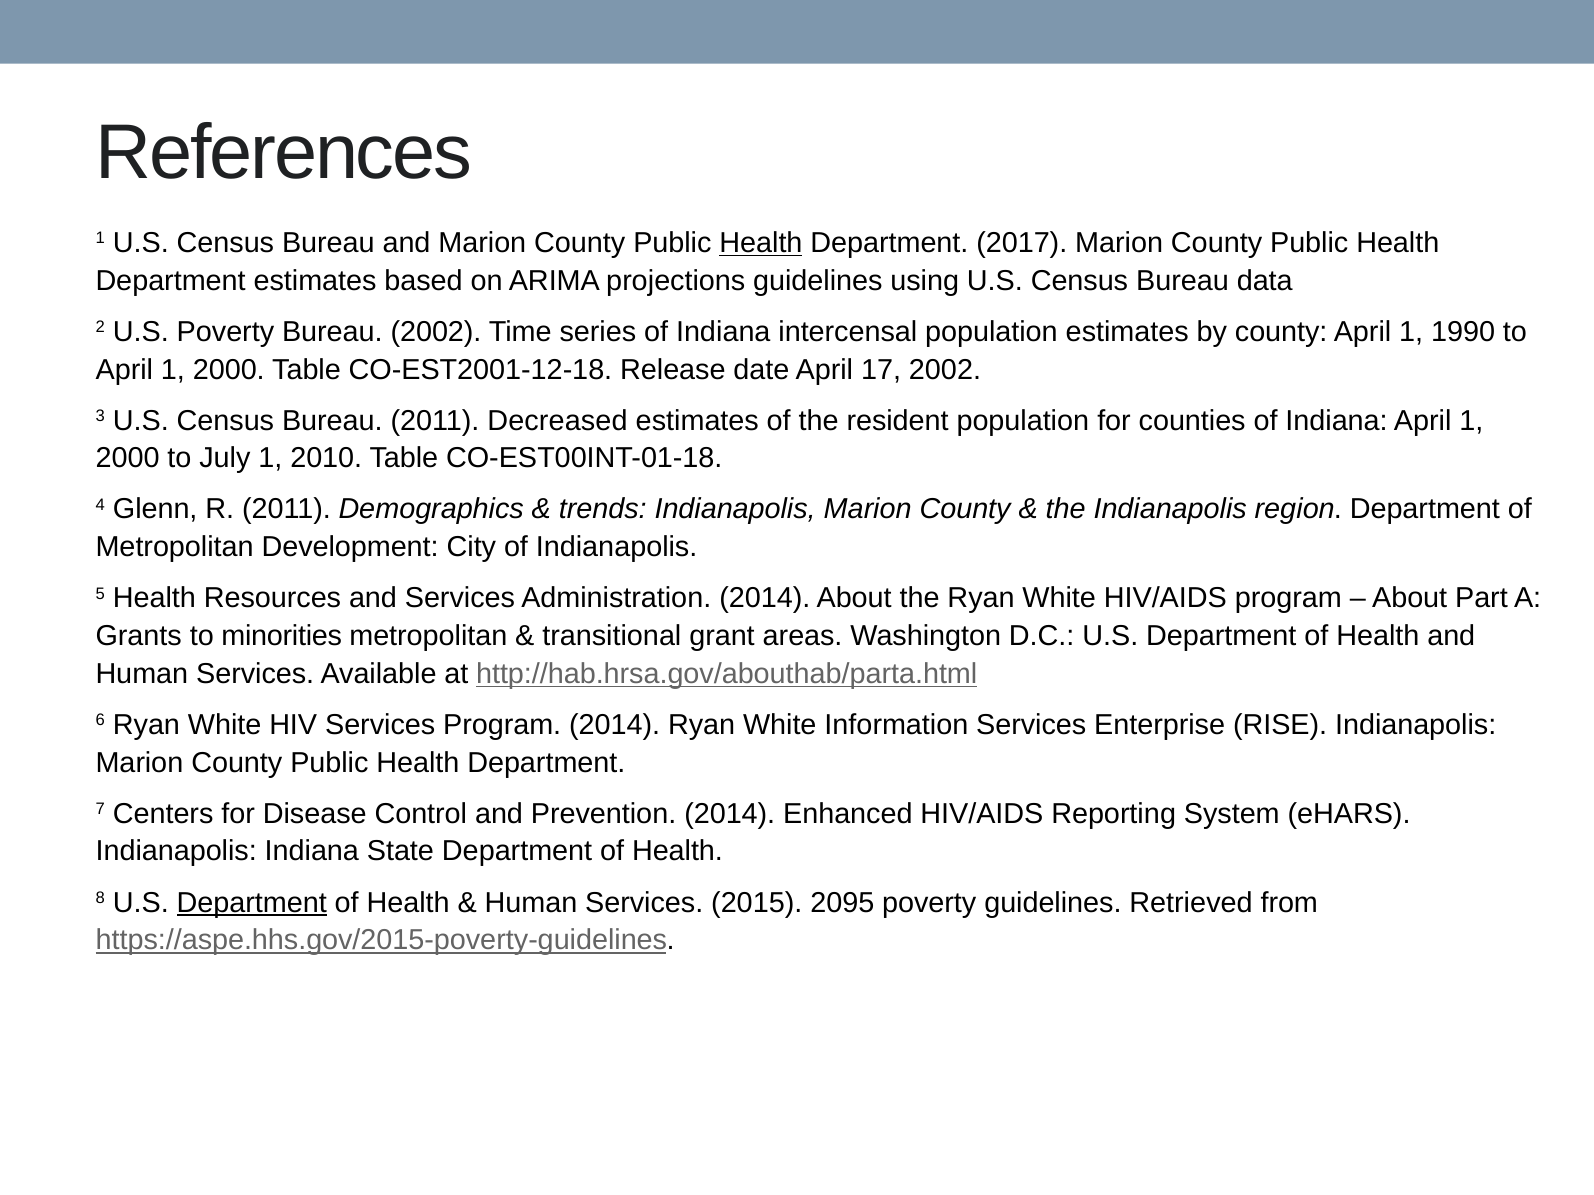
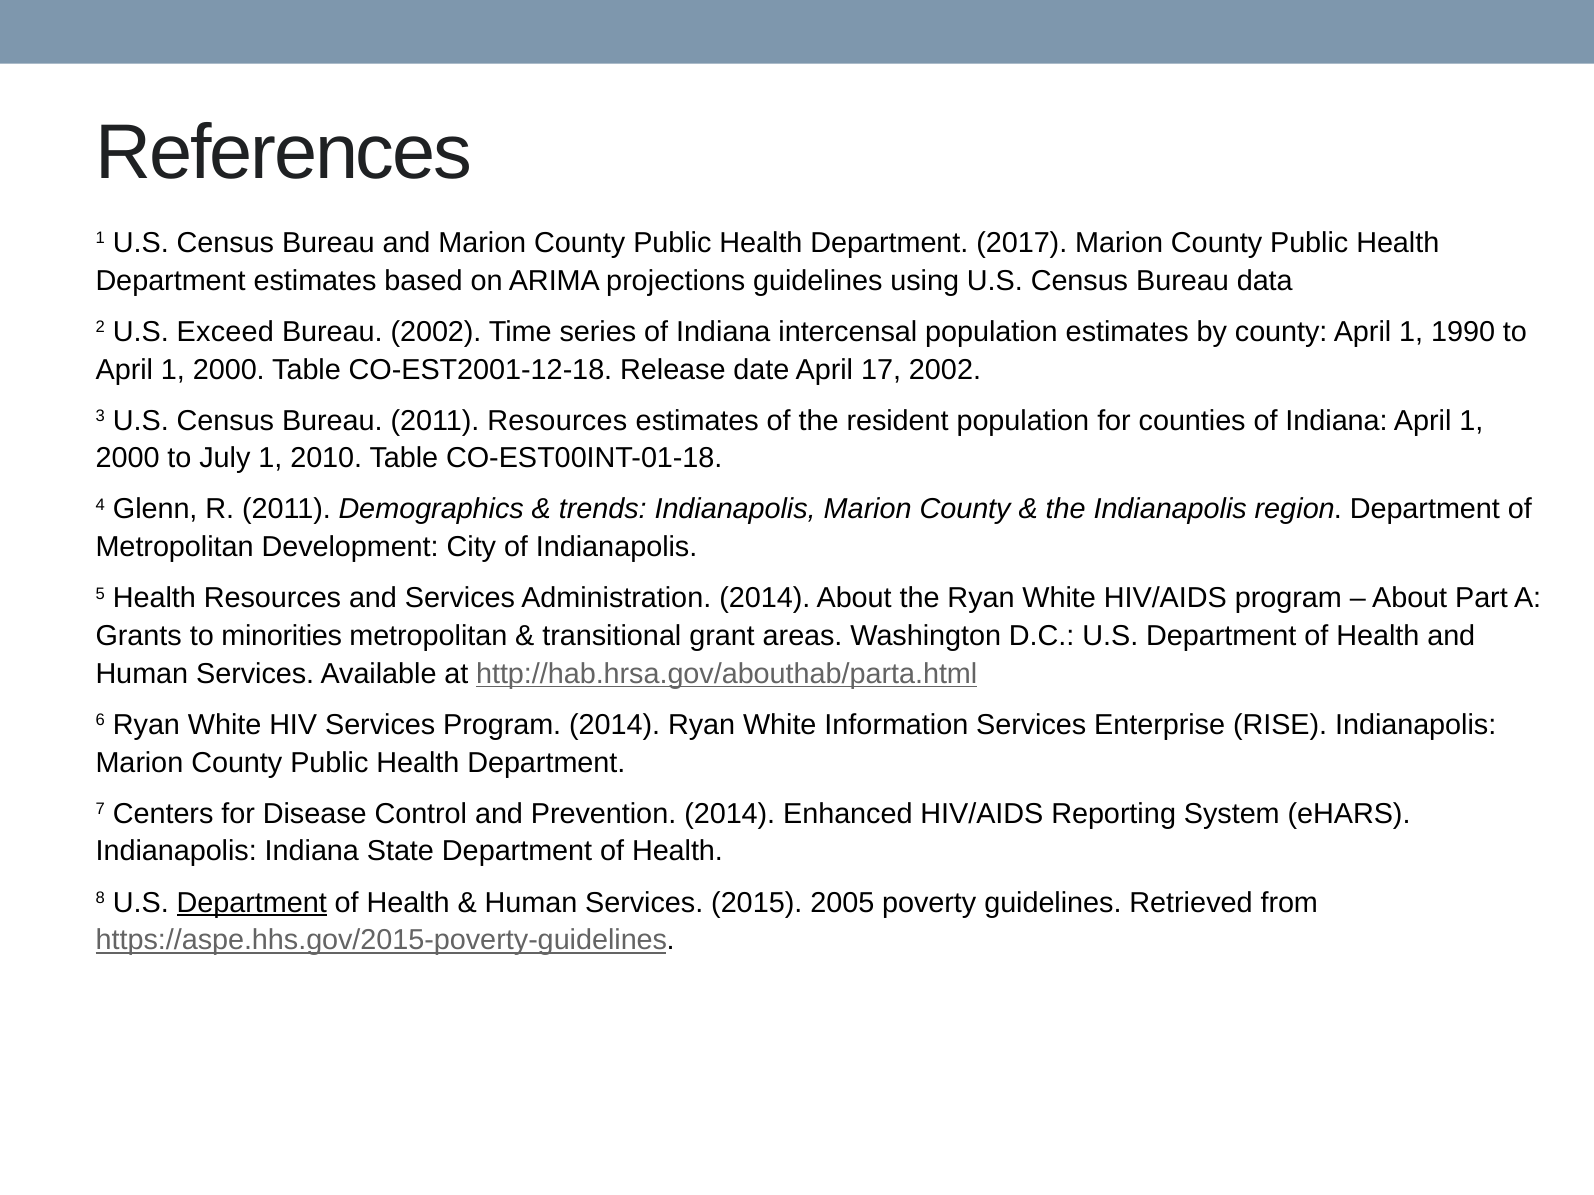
Health at (761, 243) underline: present -> none
U.S Poverty: Poverty -> Exceed
2011 Decreased: Decreased -> Resources
2095: 2095 -> 2005
